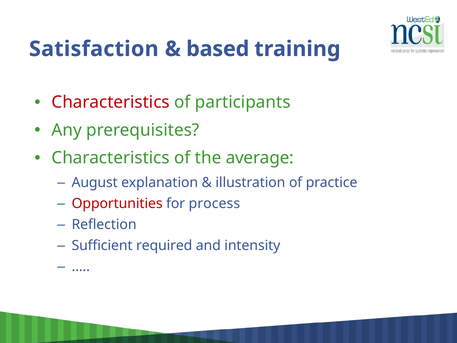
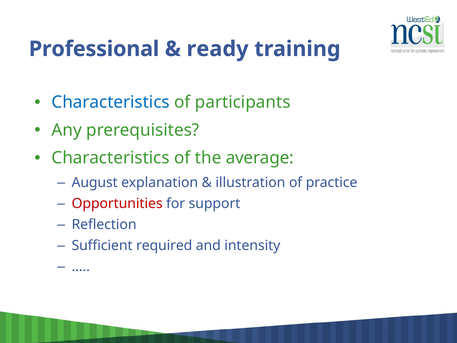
Satisfaction: Satisfaction -> Professional
based: based -> ready
Characteristics at (111, 102) colour: red -> blue
process: process -> support
